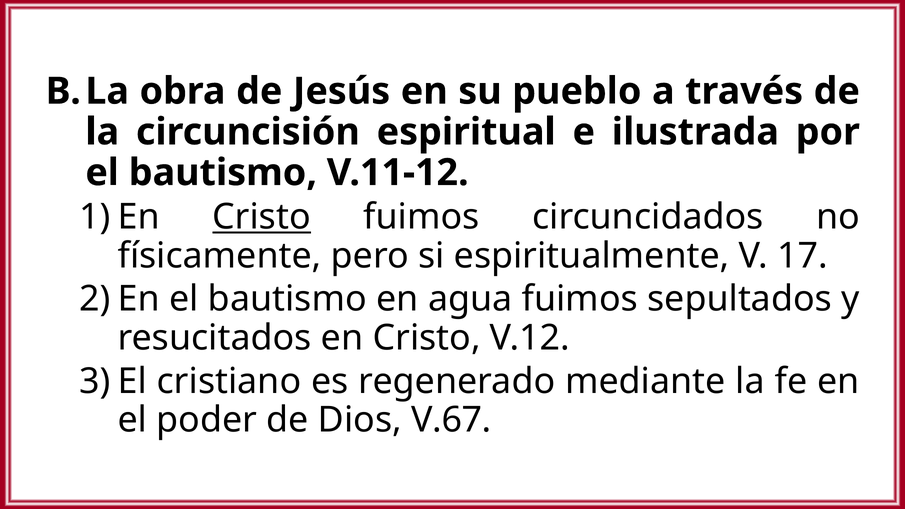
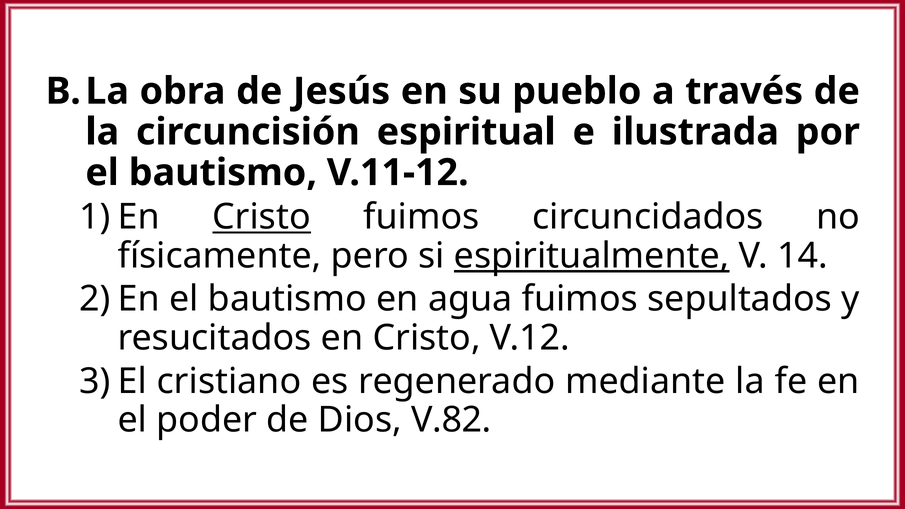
espiritualmente underline: none -> present
17: 17 -> 14
V.67: V.67 -> V.82
